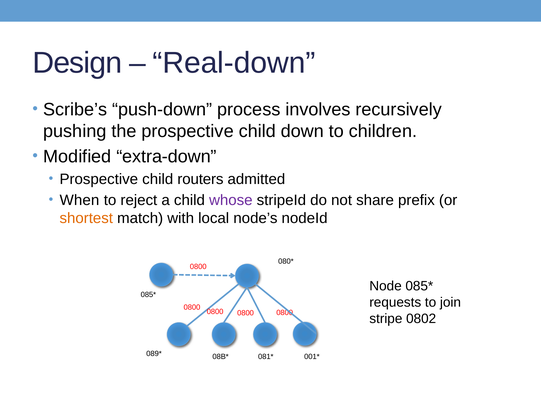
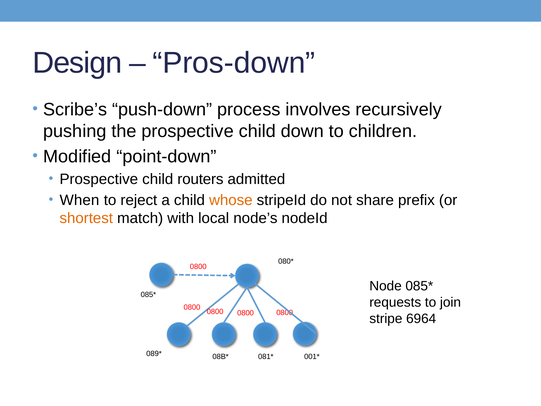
Real-down: Real-down -> Pros-down
extra-down: extra-down -> point-down
whose colour: purple -> orange
0802: 0802 -> 6964
